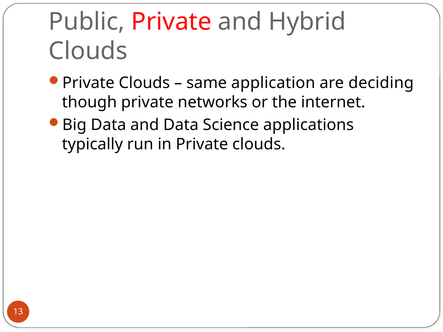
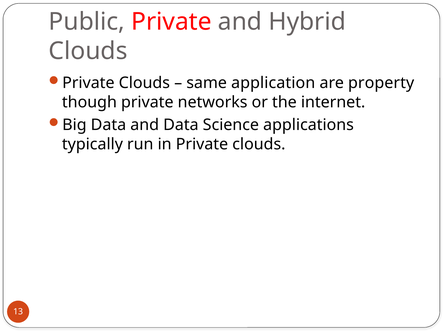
deciding: deciding -> property
